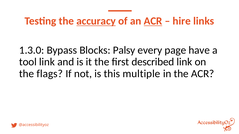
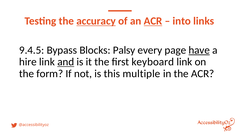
hire: hire -> into
1.3.0: 1.3.0 -> 9.4.5
have underline: none -> present
tool: tool -> hire
and underline: none -> present
described: described -> keyboard
flags: flags -> form
